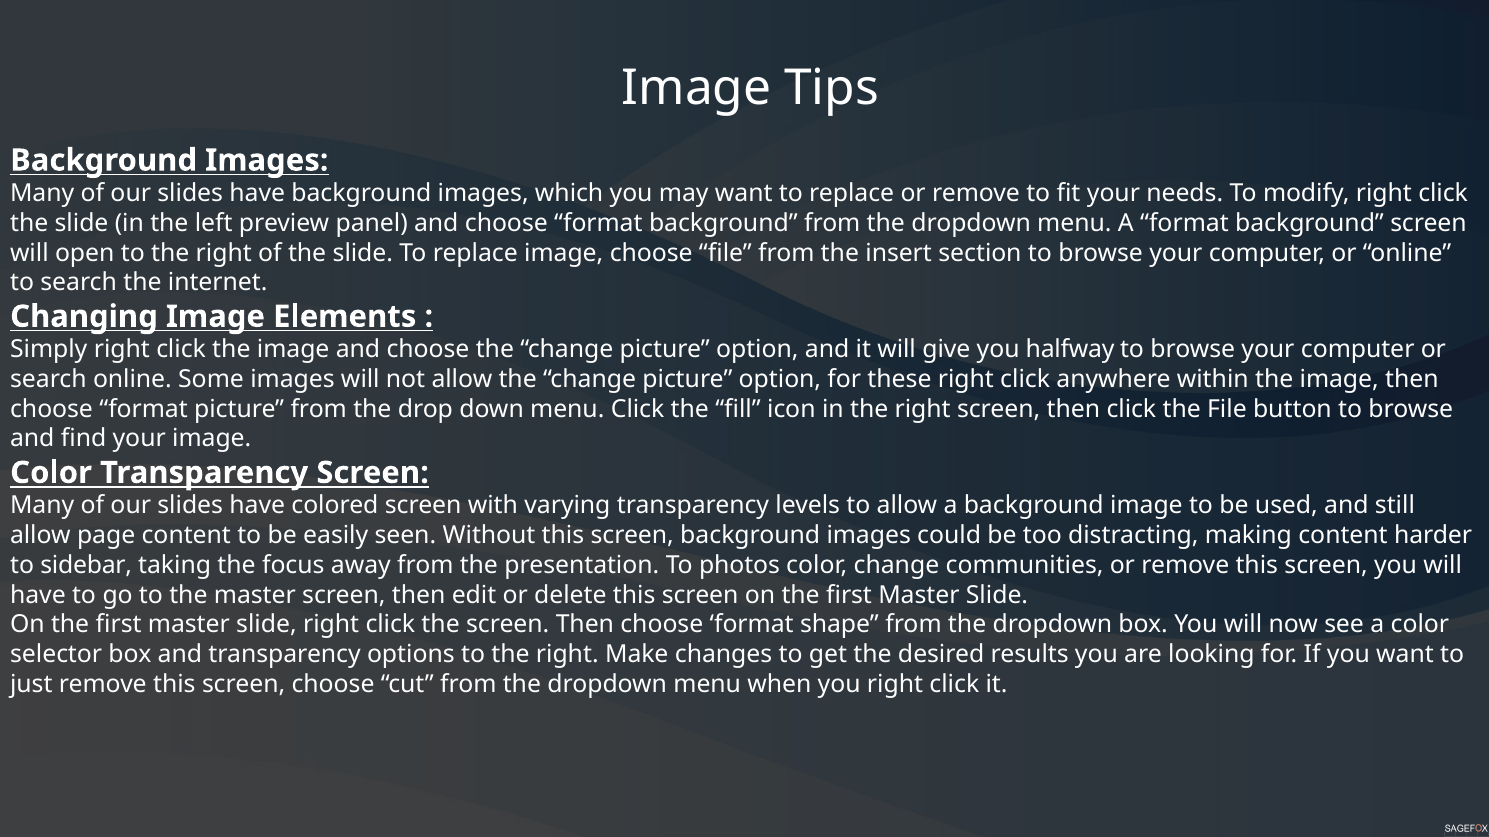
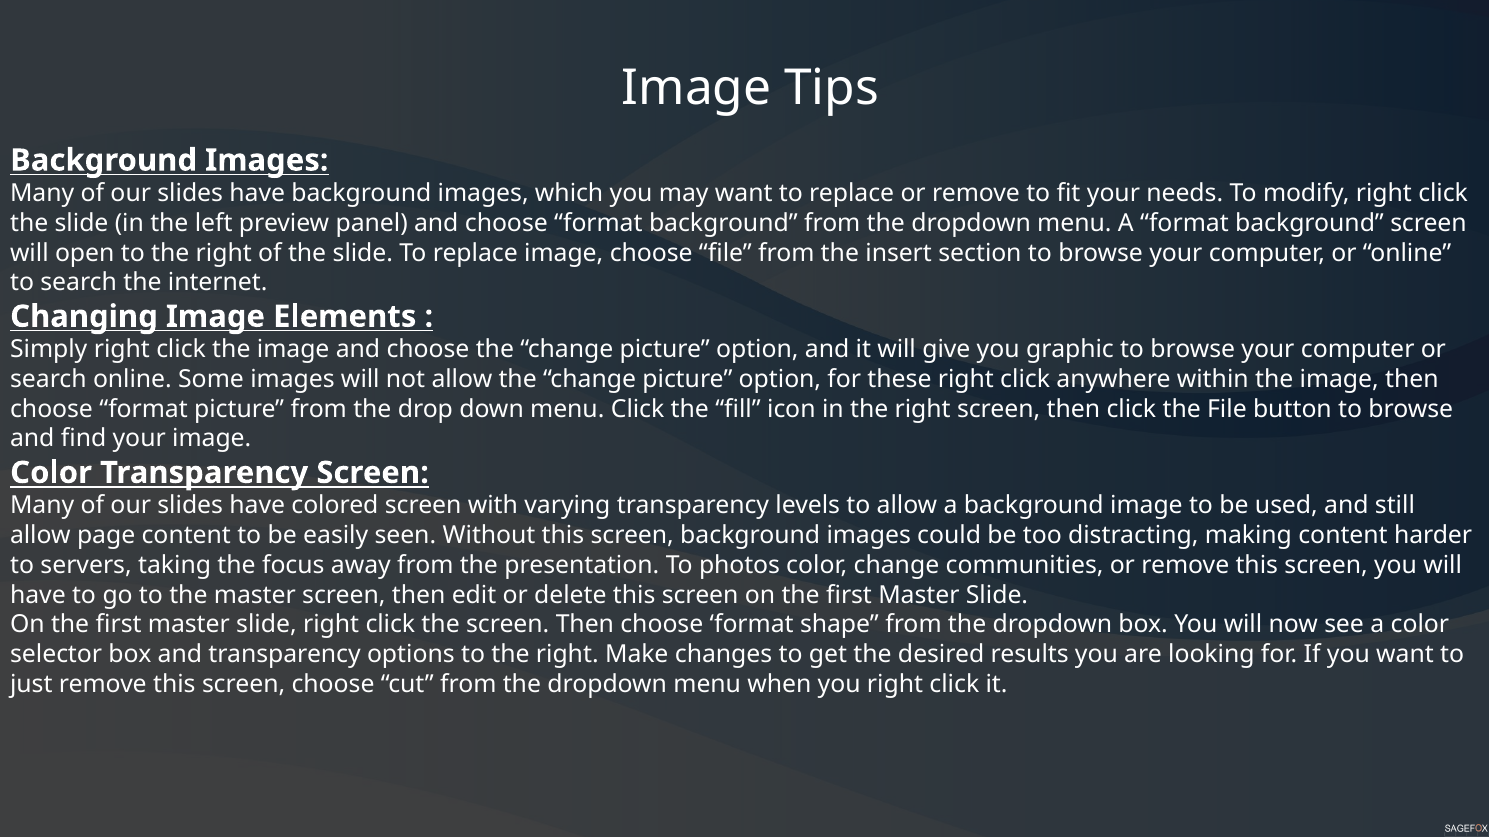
halfway: halfway -> graphic
sidebar: sidebar -> servers
